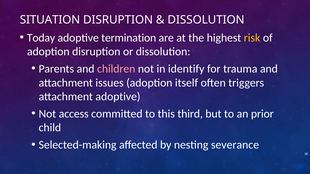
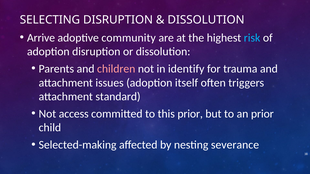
SITUATION: SITUATION -> SELECTING
Today: Today -> Arrive
termination: termination -> community
risk colour: yellow -> light blue
attachment adoptive: adoptive -> standard
this third: third -> prior
